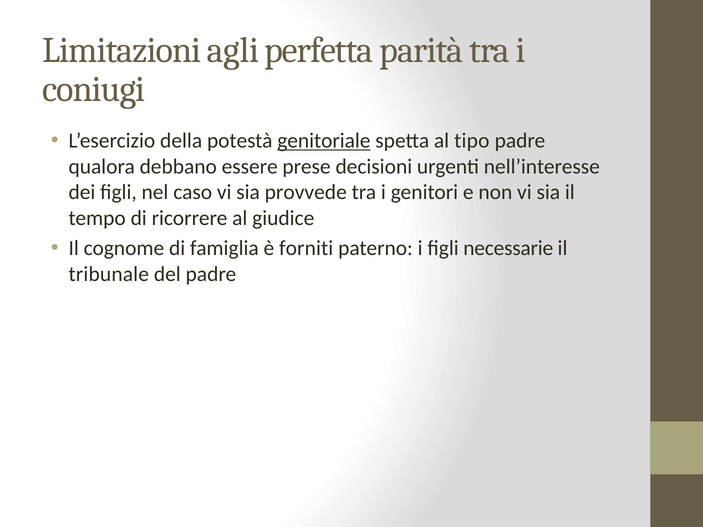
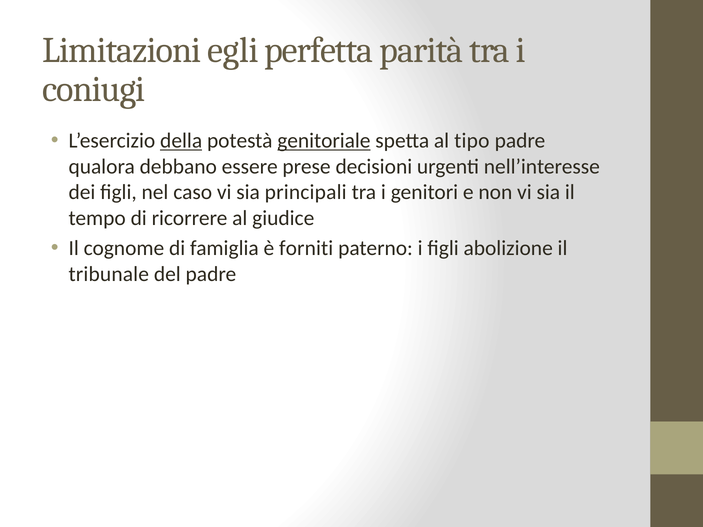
agli: agli -> egli
della underline: none -> present
provvede: provvede -> principali
necessarie: necessarie -> abolizione
